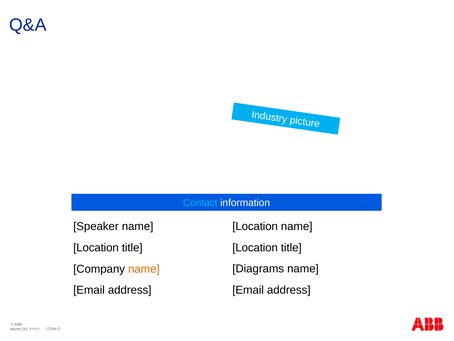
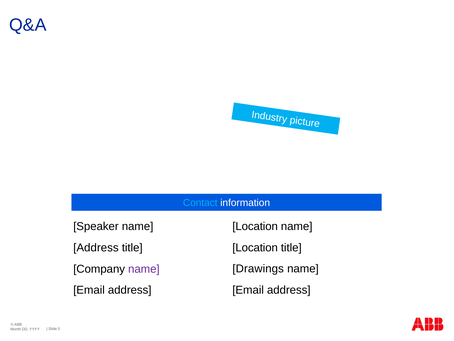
Location at (96, 247): Location -> Address
name at (144, 269) colour: orange -> purple
Diagrams: Diagrams -> Drawings
